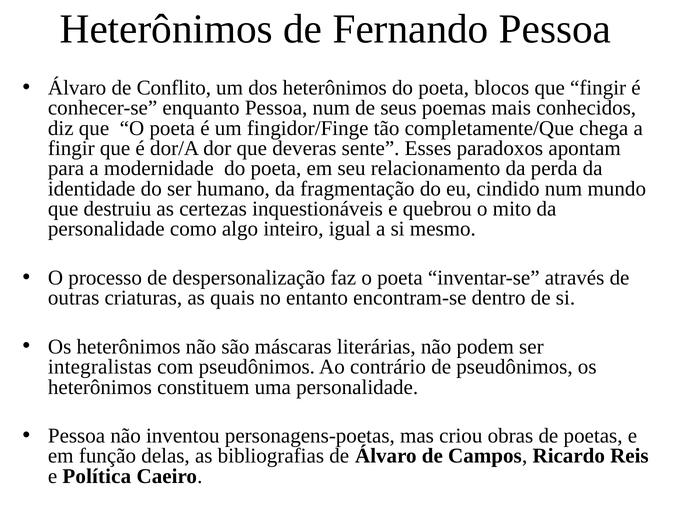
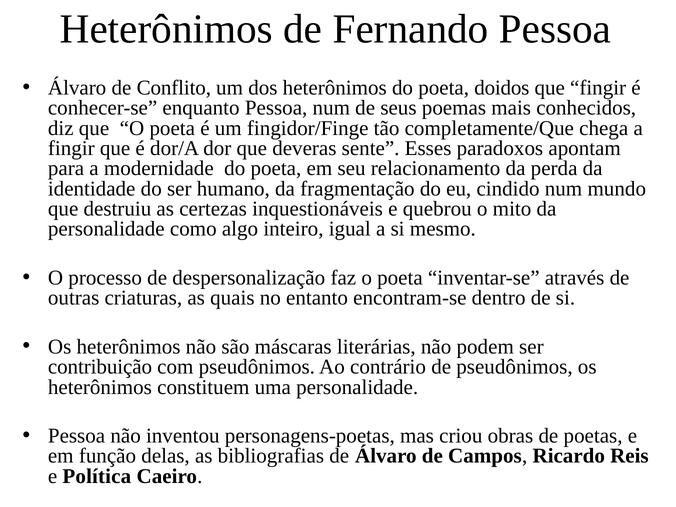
blocos: blocos -> doidos
integralistas: integralistas -> contribuição
